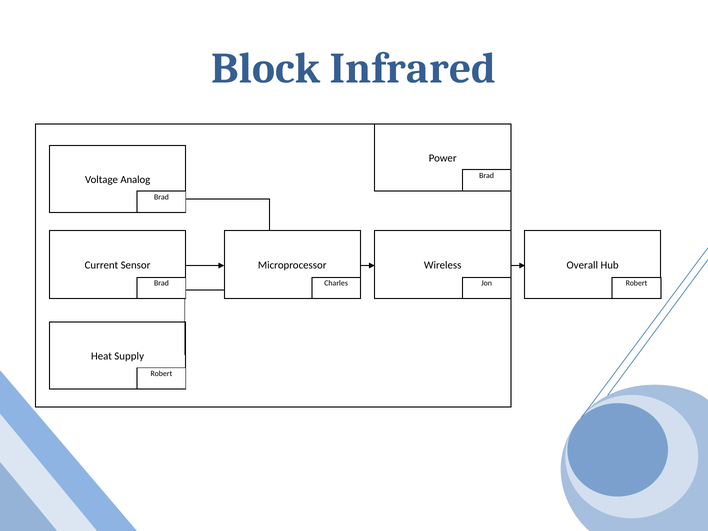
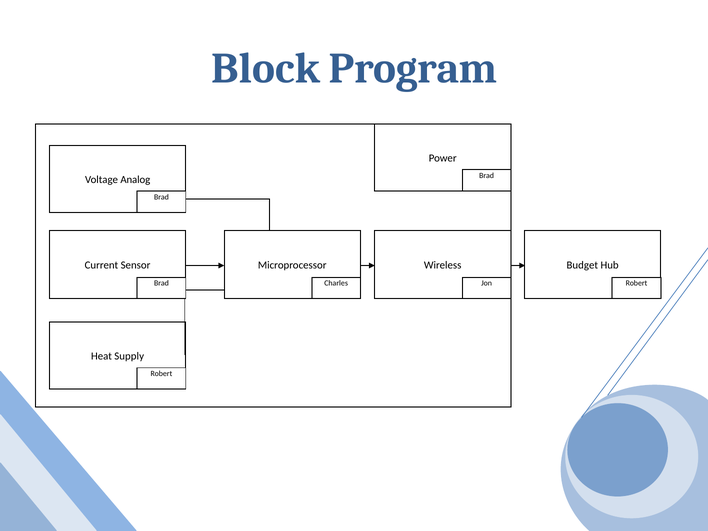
Infrared: Infrared -> Program
Overall: Overall -> Budget
